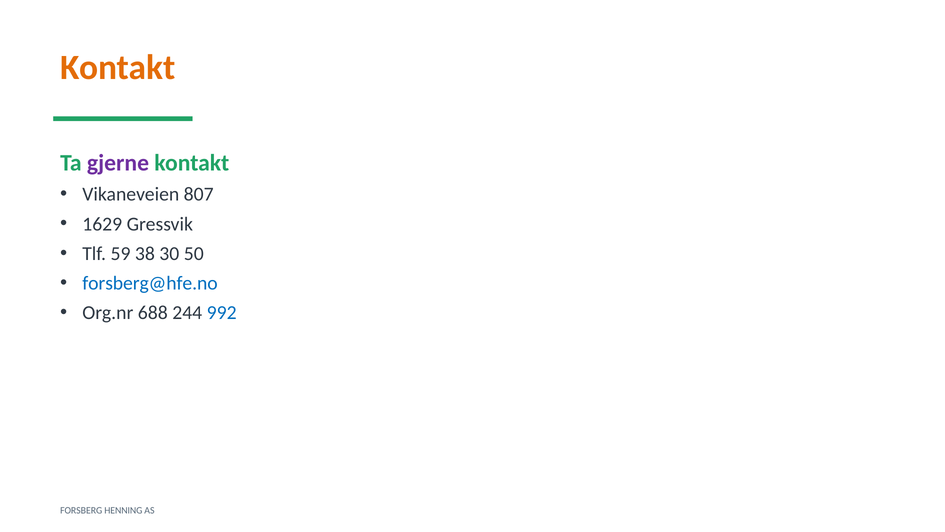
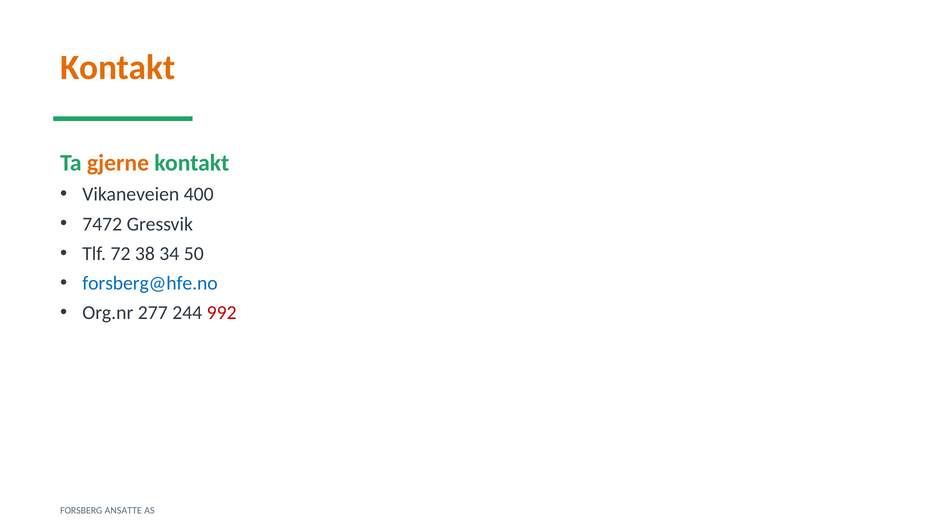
gjerne colour: purple -> orange
807: 807 -> 400
1629: 1629 -> 7472
59: 59 -> 72
30: 30 -> 34
688: 688 -> 277
992 colour: blue -> red
HENNING: HENNING -> ANSATTE
